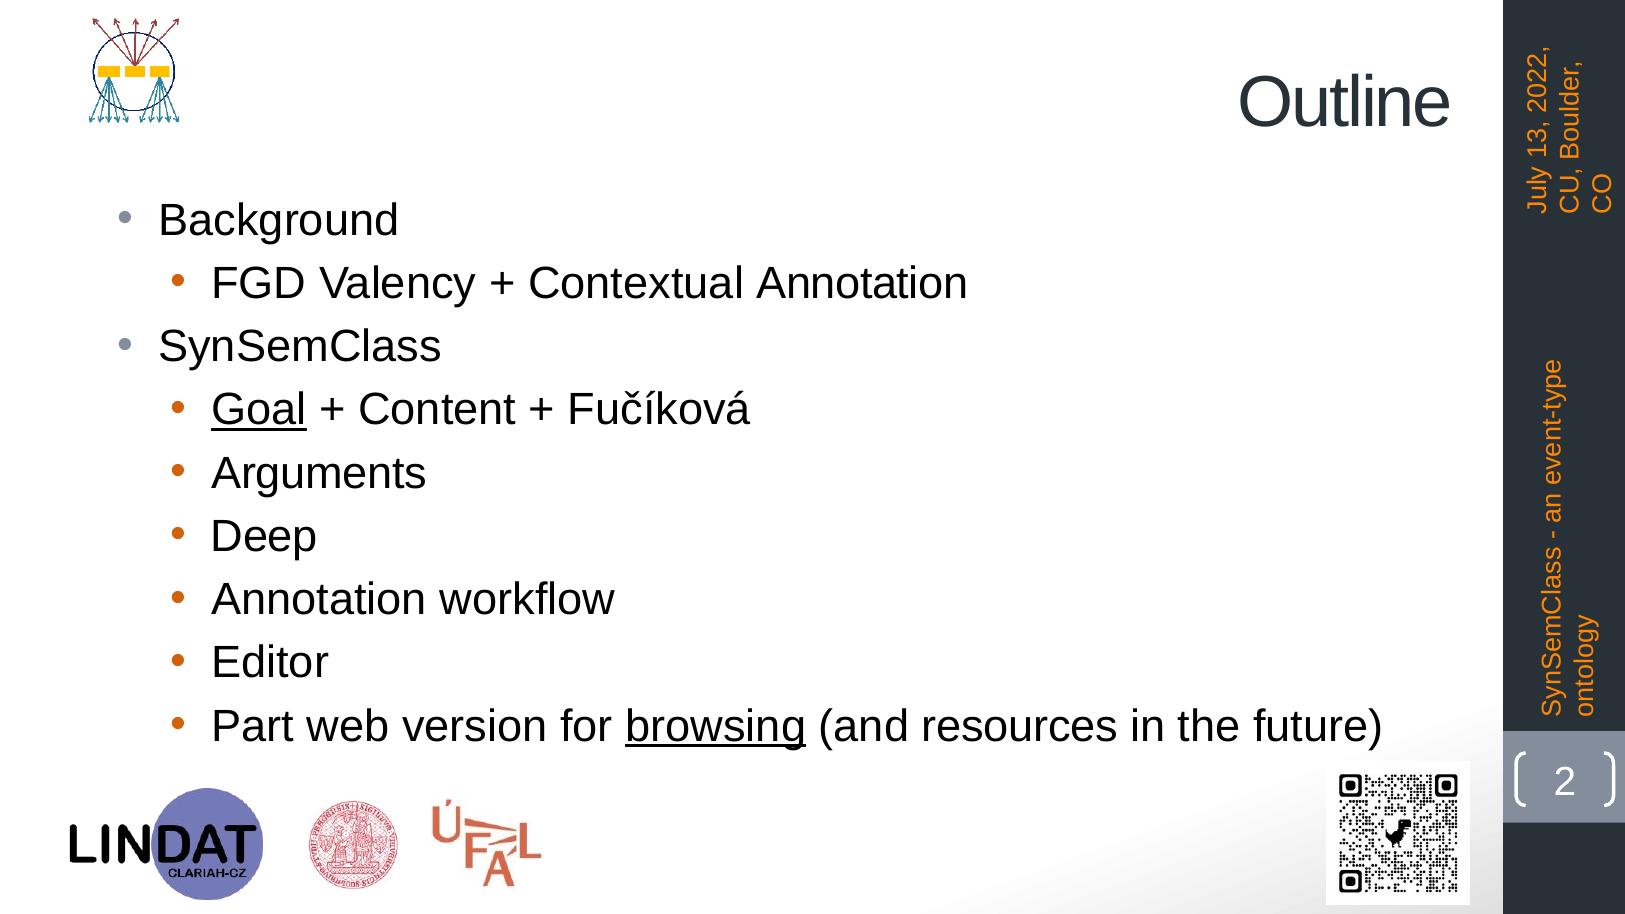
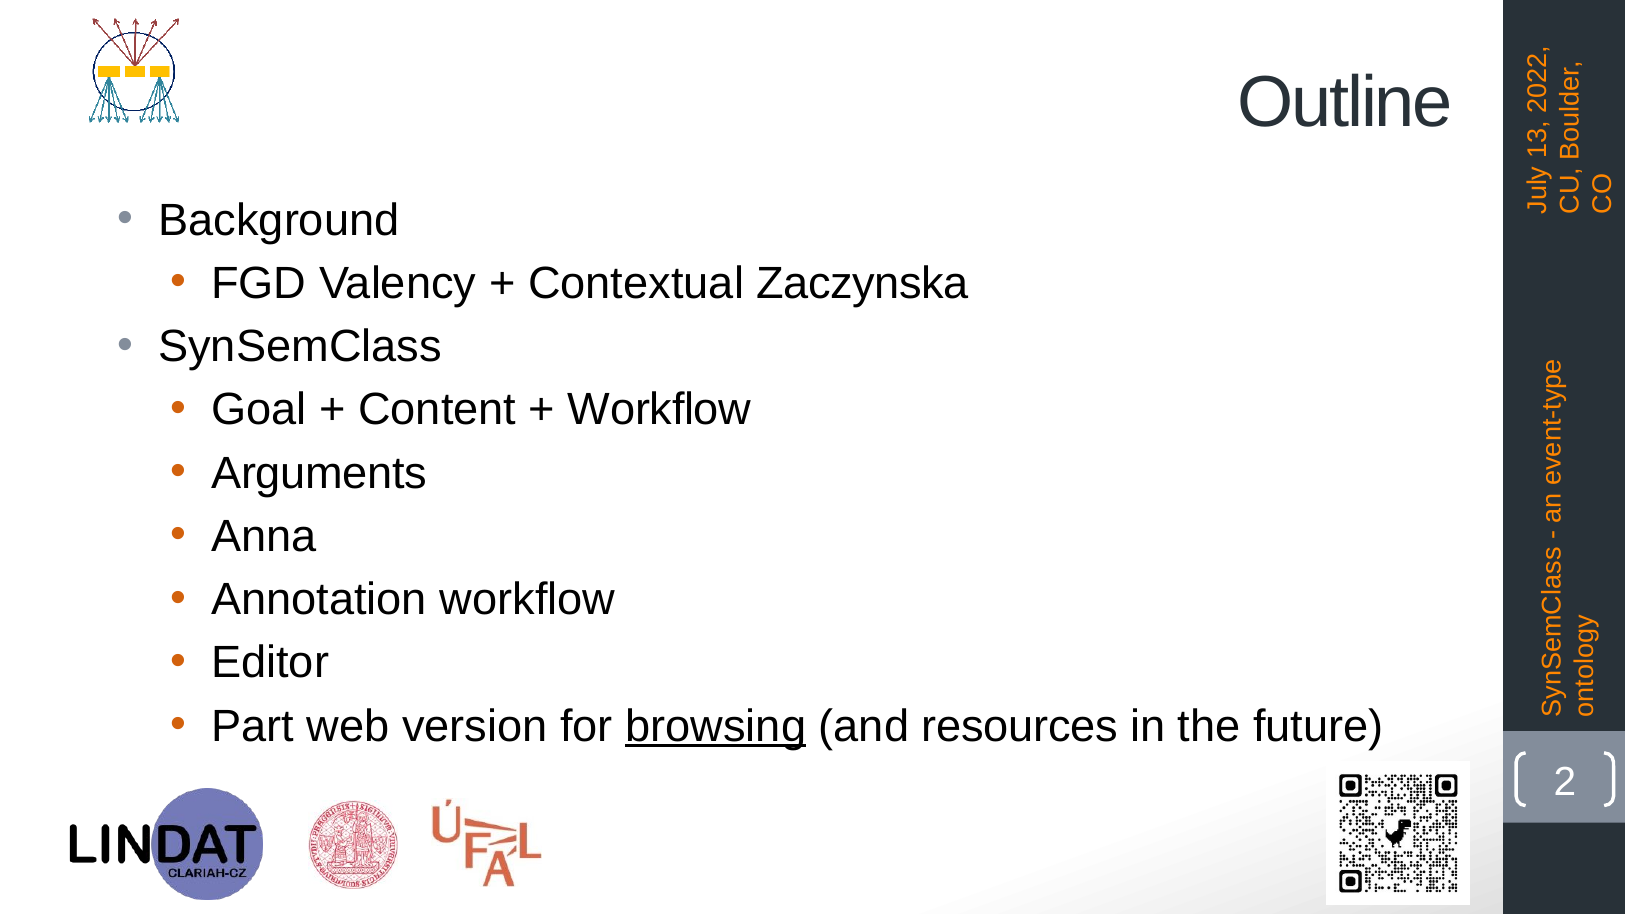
Contextual Annotation: Annotation -> Zaczynska
Goal underline: present -> none
Fučíková at (660, 410): Fučíková -> Workflow
Deep: Deep -> Anna
